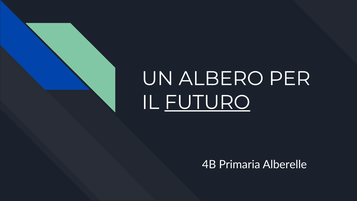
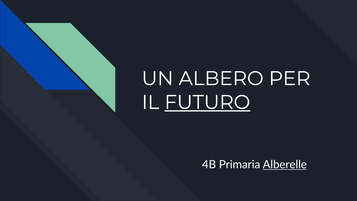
Alberelle underline: none -> present
